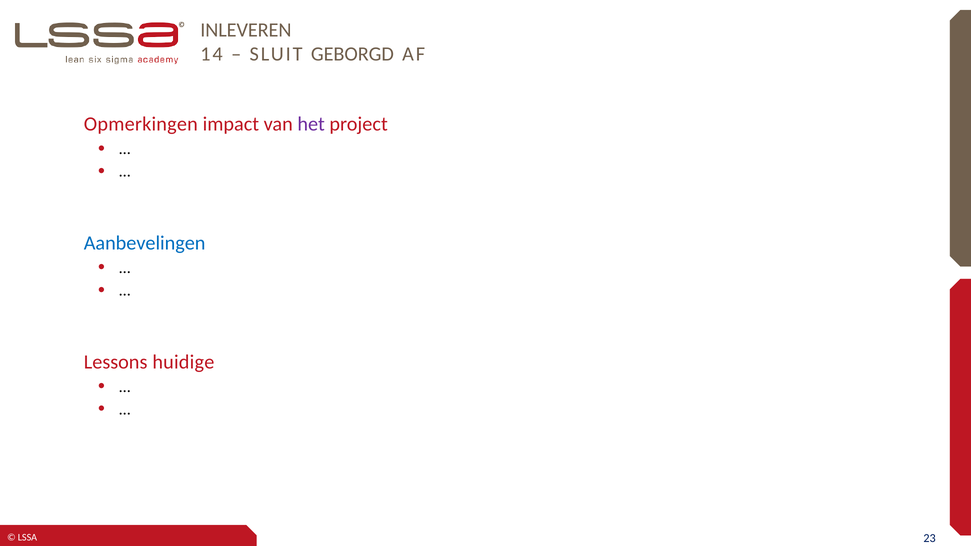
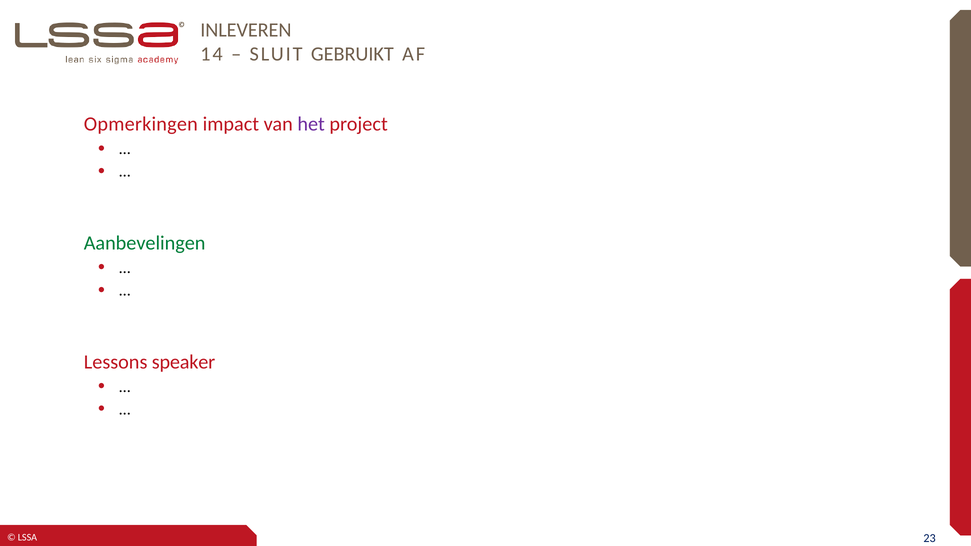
GEBORGD: GEBORGD -> GEBRUIKT
Aanbevelingen colour: blue -> green
huidige: huidige -> speaker
